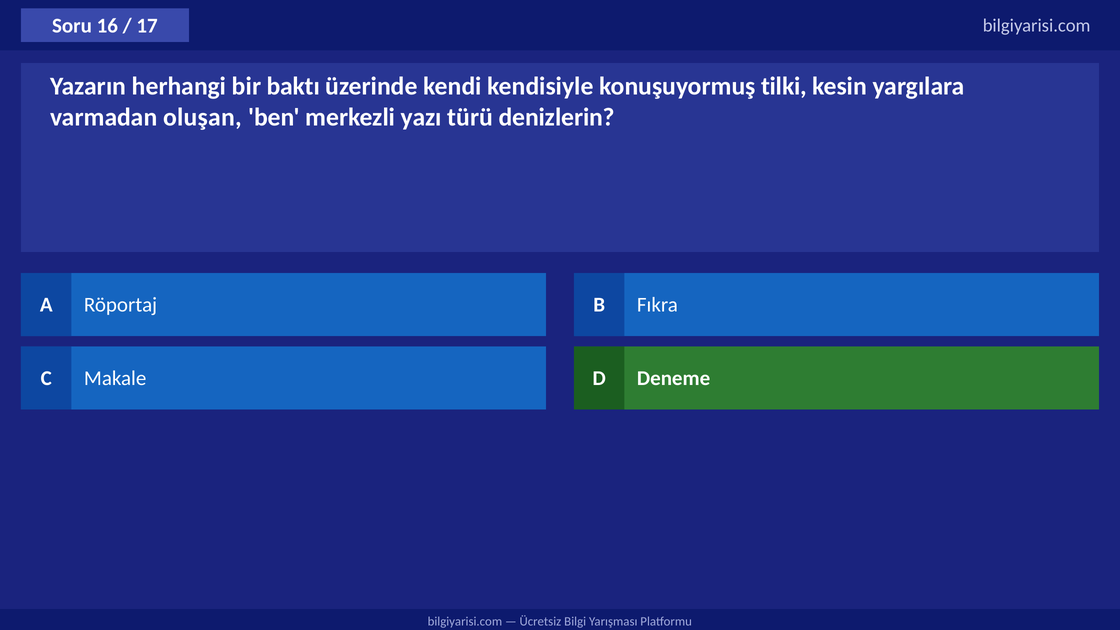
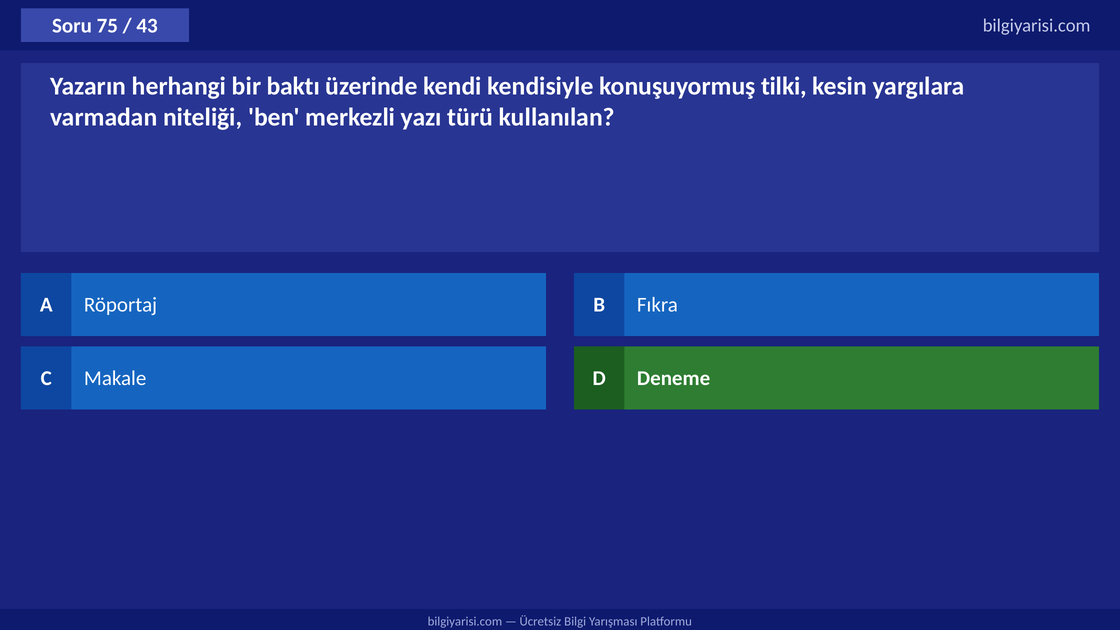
16: 16 -> 75
17: 17 -> 43
oluşan: oluşan -> niteliği
denizlerin: denizlerin -> kullanılan
